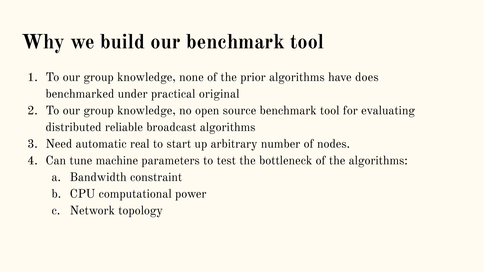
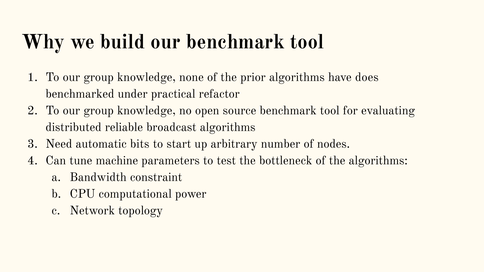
original: original -> refactor
real: real -> bits
